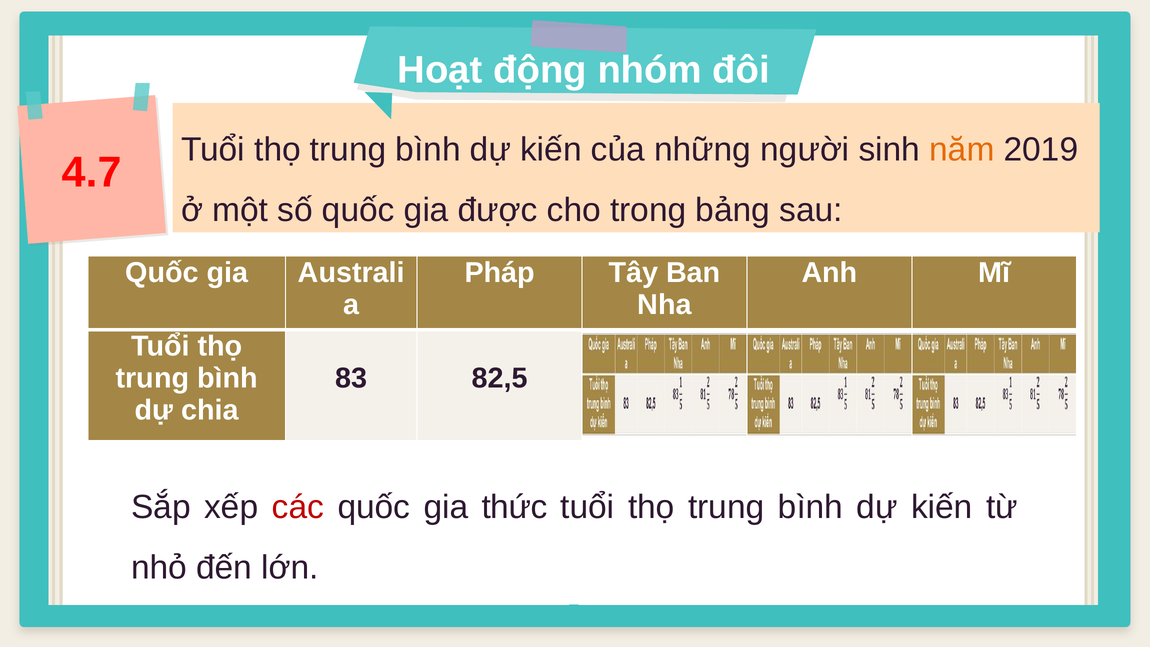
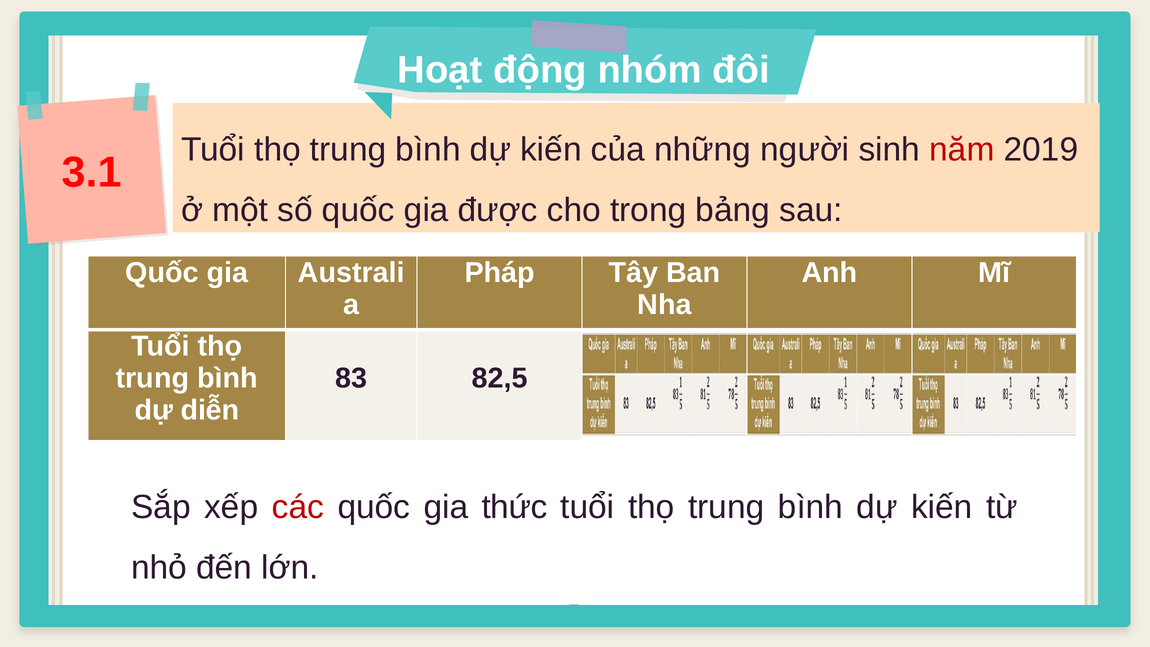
năm colour: orange -> red
4.7: 4.7 -> 3.1
chia: chia -> diễn
